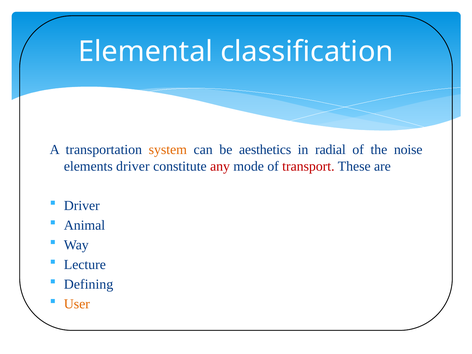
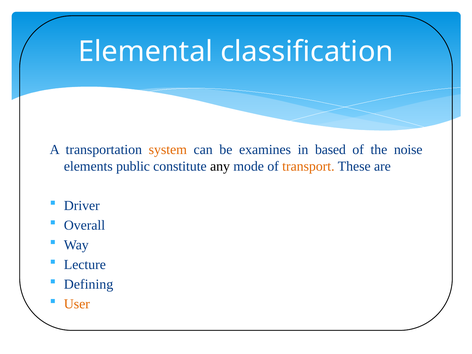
aesthetics: aesthetics -> examines
radial: radial -> based
elements driver: driver -> public
any colour: red -> black
transport colour: red -> orange
Animal: Animal -> Overall
